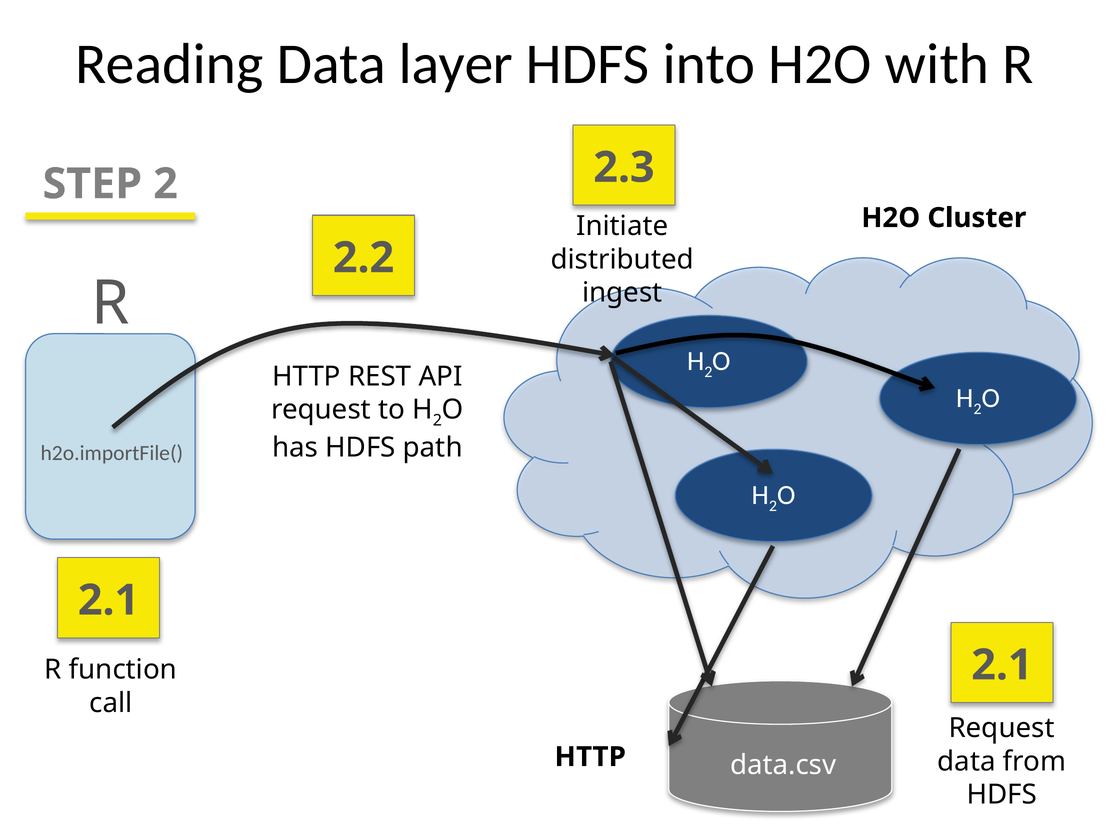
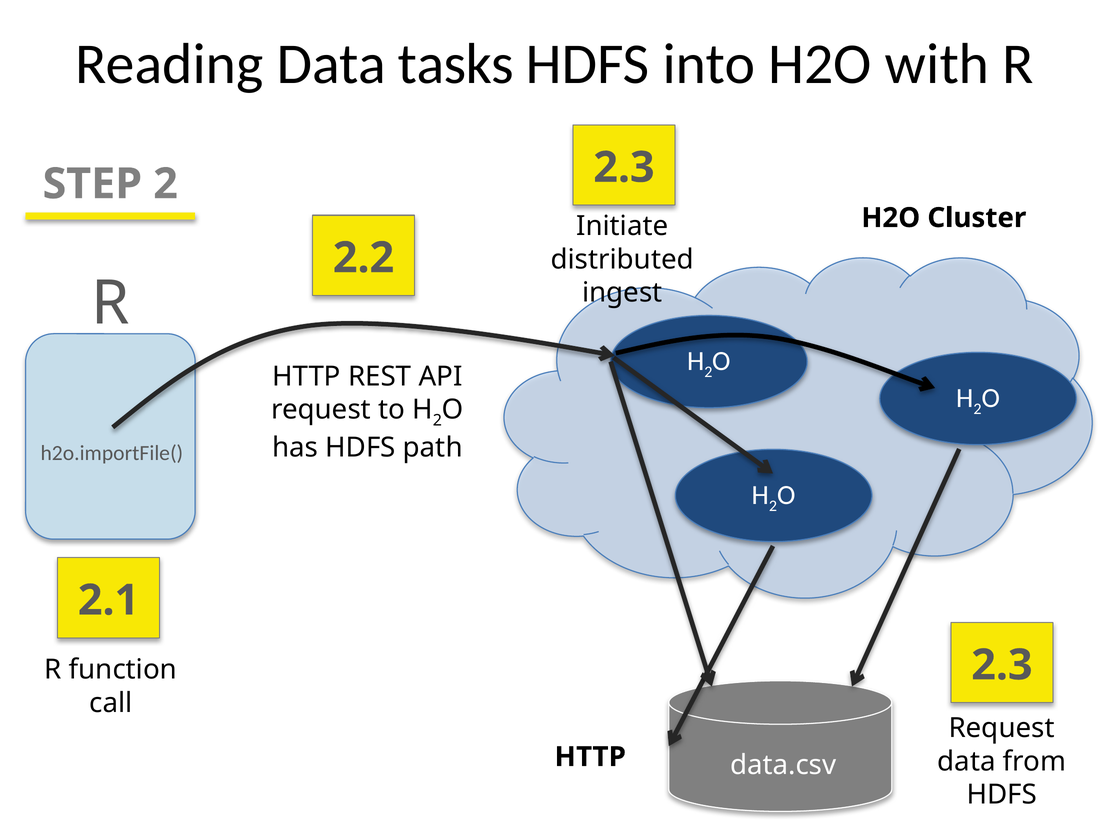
layer: layer -> tasks
2.1 at (1002, 666): 2.1 -> 2.3
